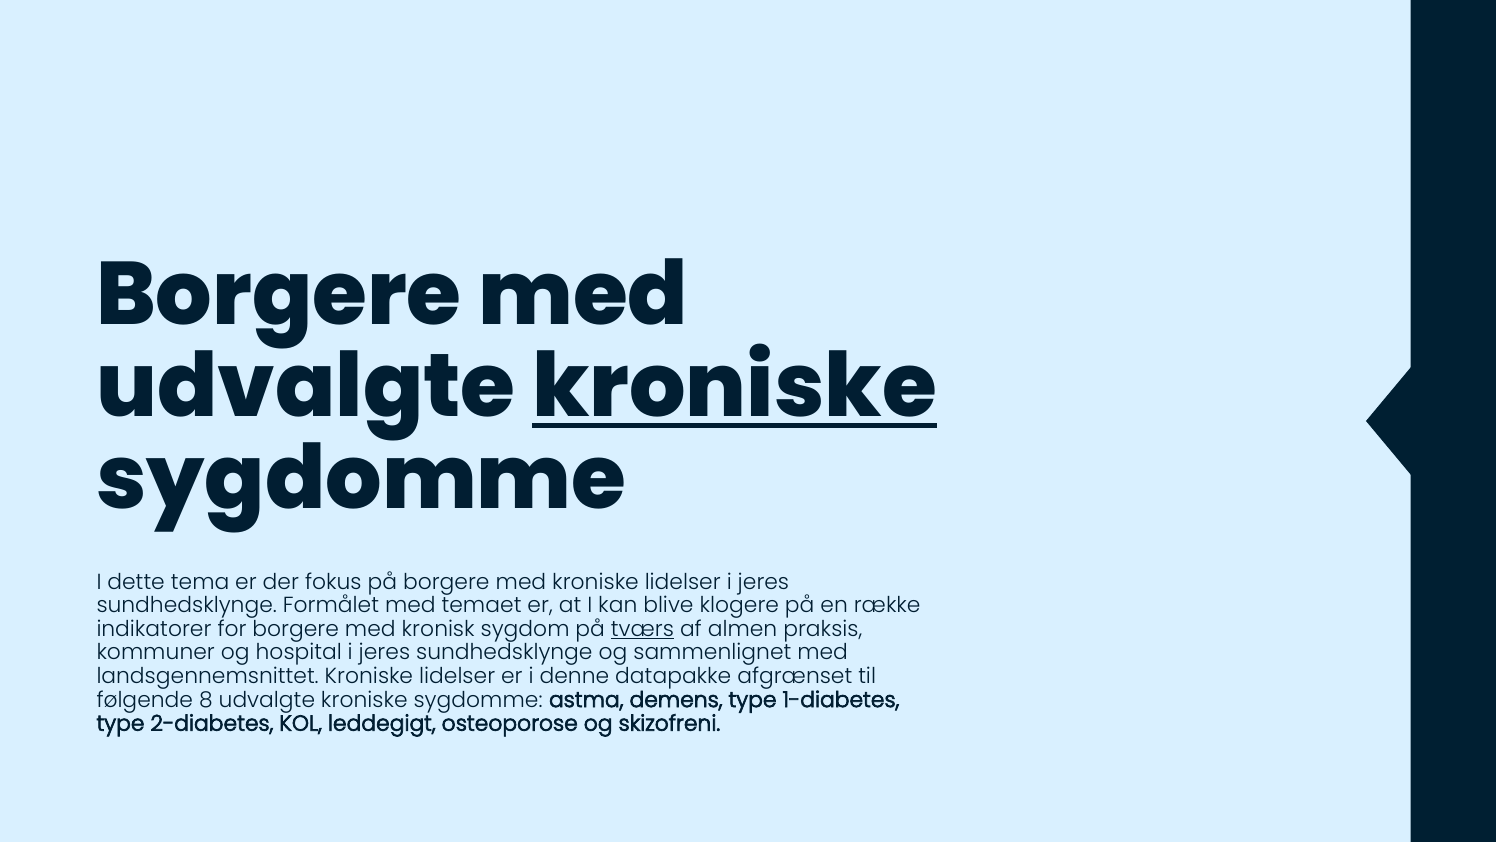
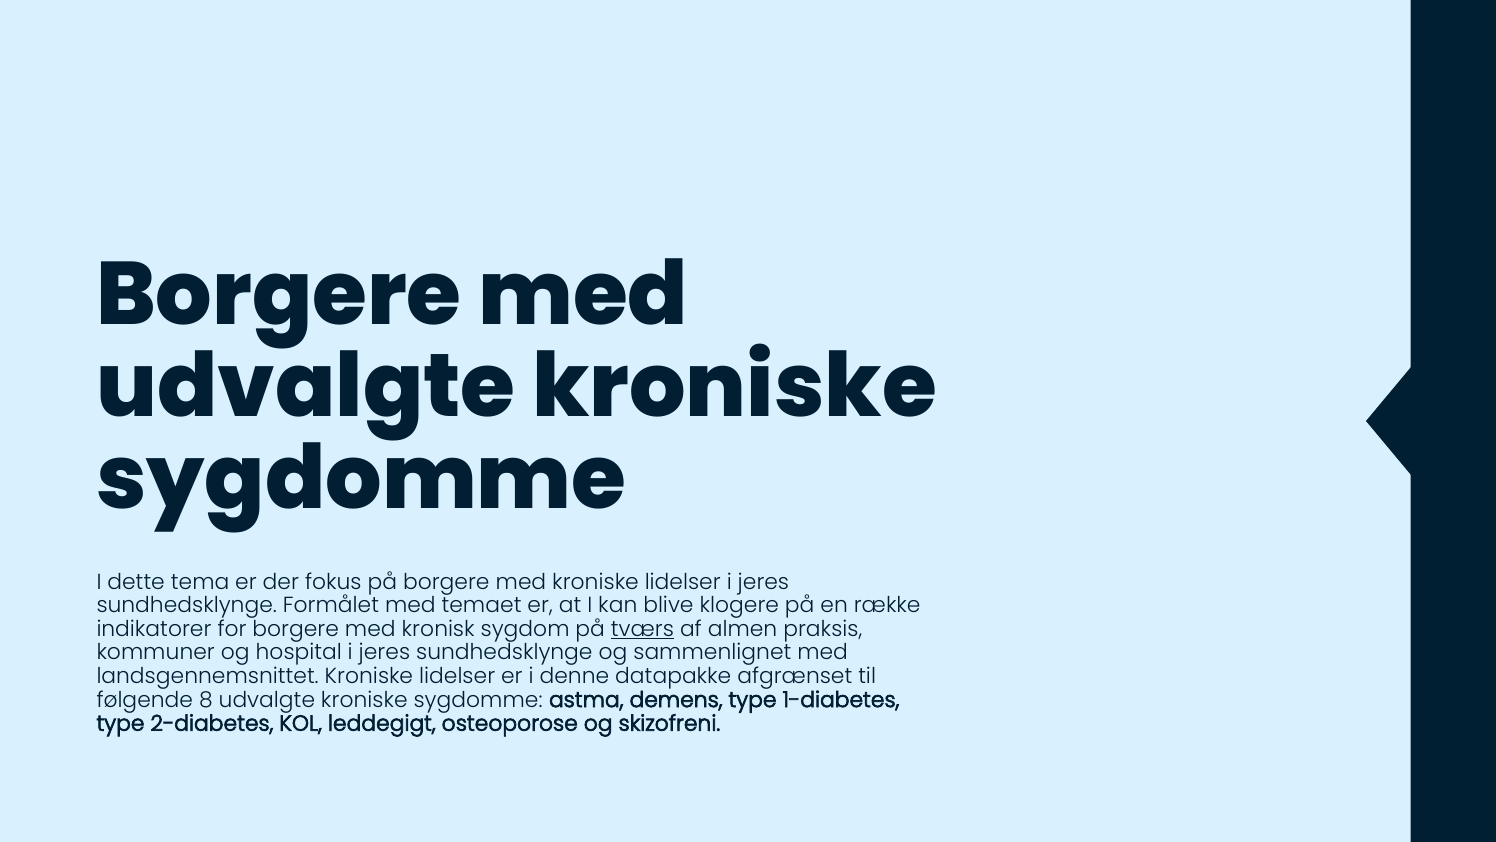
kroniske at (735, 387) underline: present -> none
